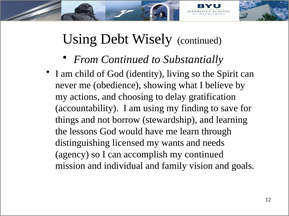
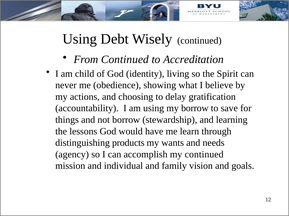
Substantially: Substantially -> Accreditation
my finding: finding -> borrow
licensed: licensed -> products
